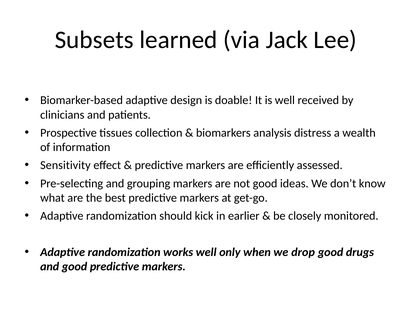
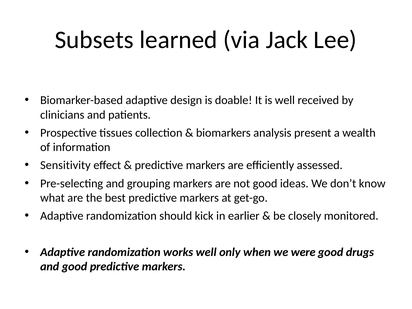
distress: distress -> present
drop: drop -> were
